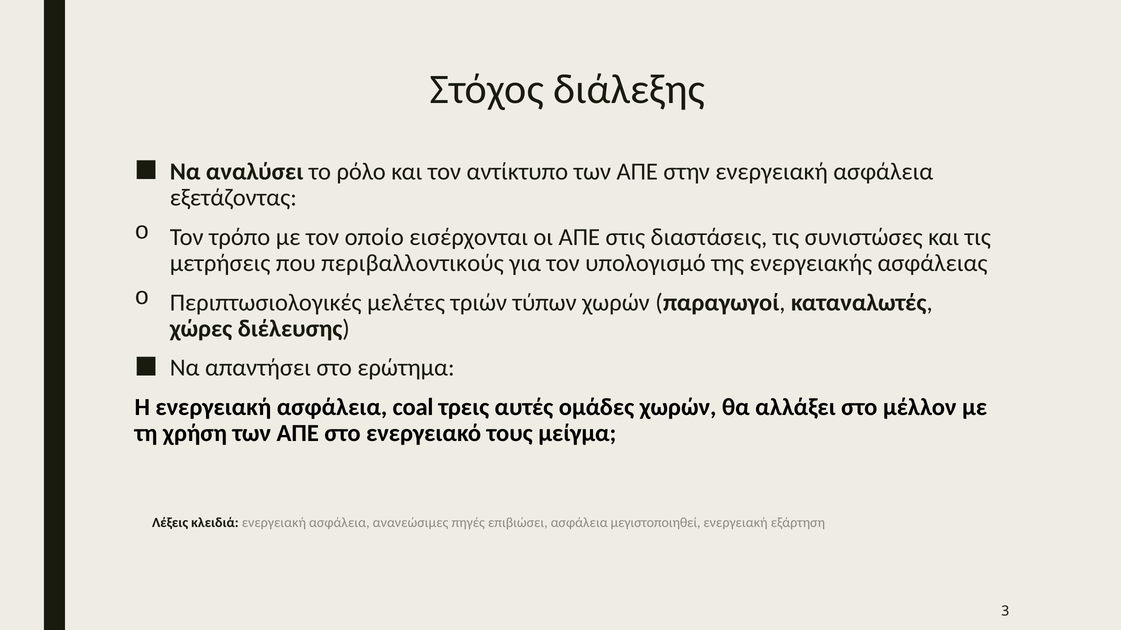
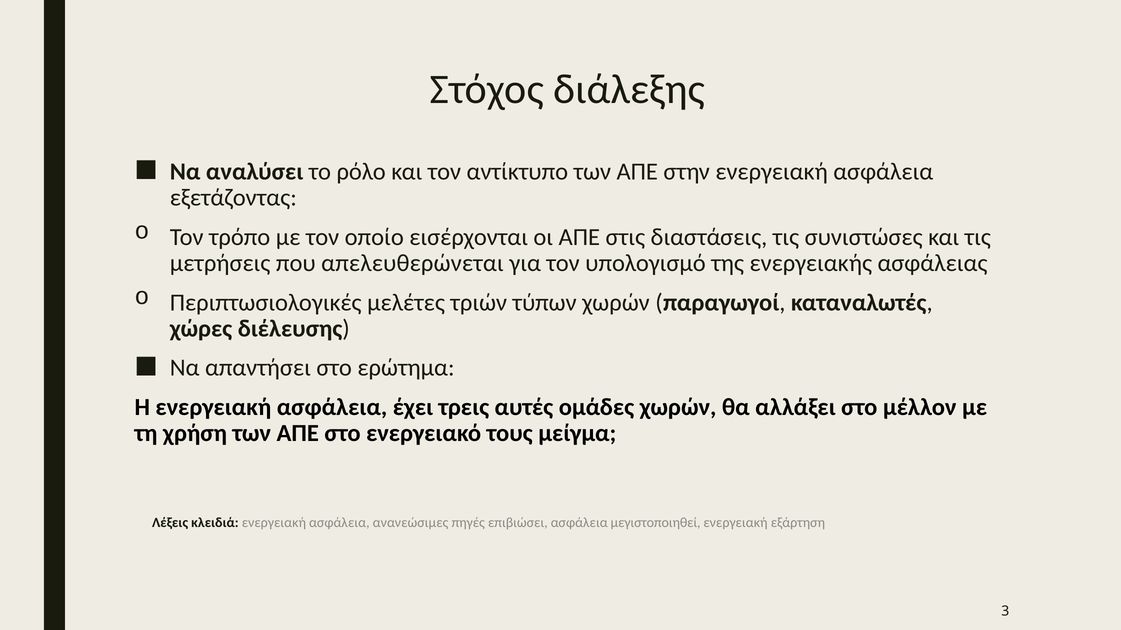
περιβαλλοντικούς: περιβαλλοντικούς -> απελευθερώνεται
coal: coal -> έχει
